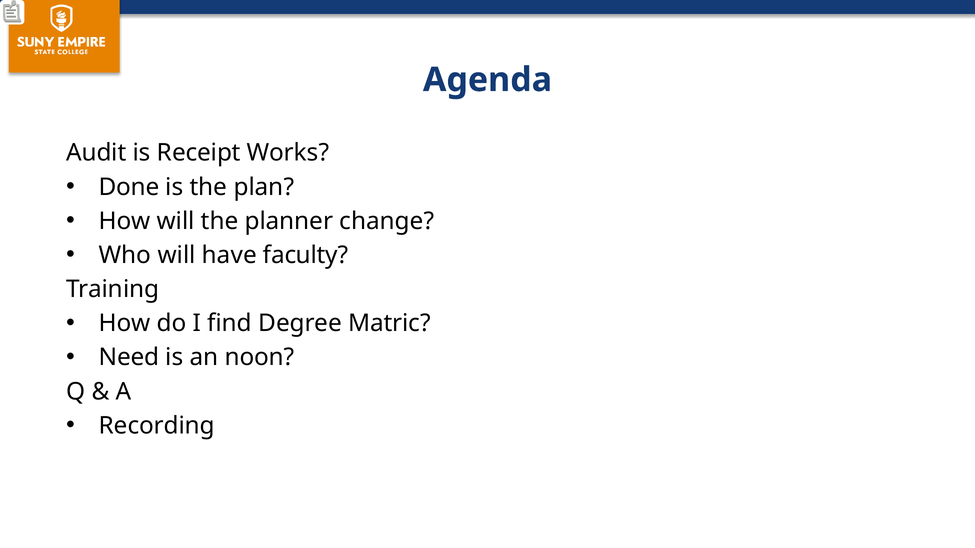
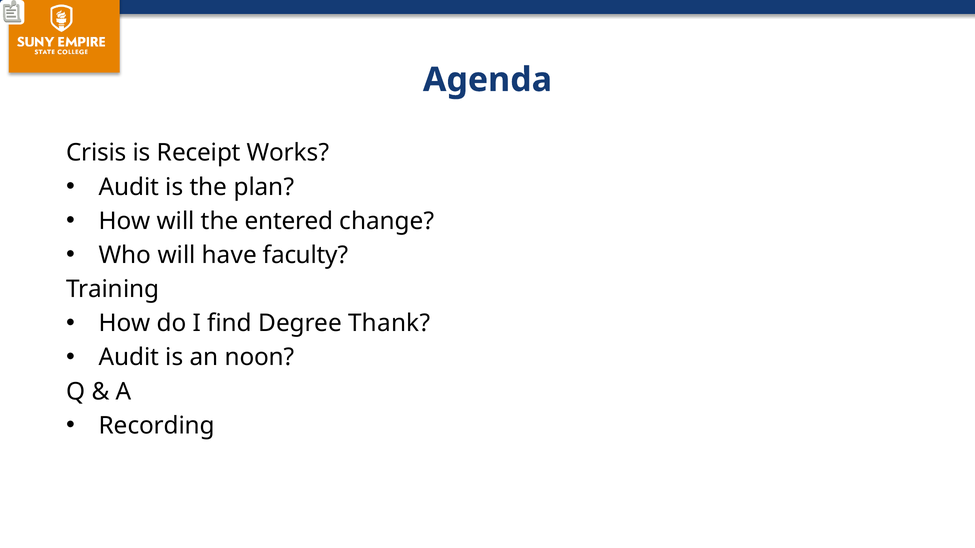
Audit: Audit -> Crisis
Done at (129, 187): Done -> Audit
planner: planner -> entered
Matric: Matric -> Thank
Need at (129, 358): Need -> Audit
